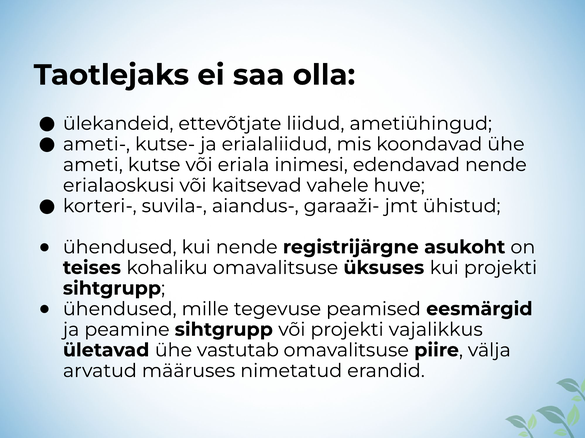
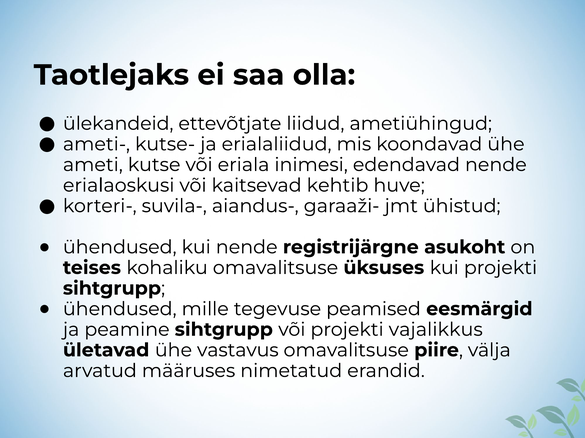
vahele: vahele -> kehtib
vastutab: vastutab -> vastavus
